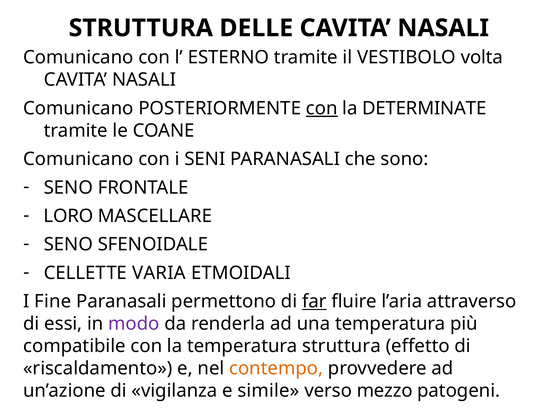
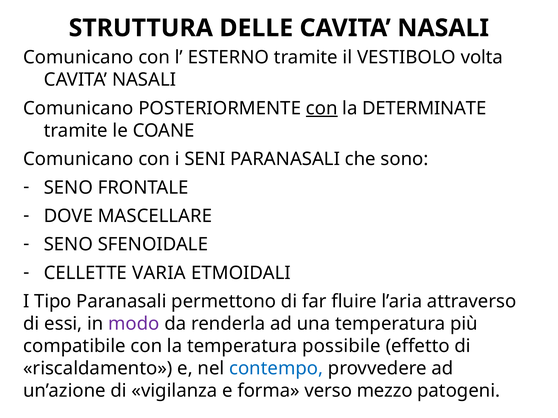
LORO: LORO -> DOVE
Fine: Fine -> Tipo
far underline: present -> none
temperatura struttura: struttura -> possibile
contempo colour: orange -> blue
simile: simile -> forma
